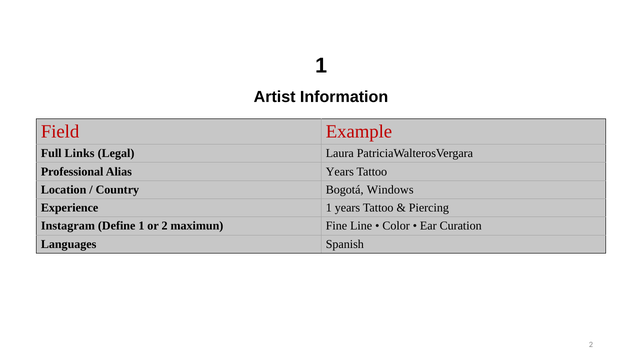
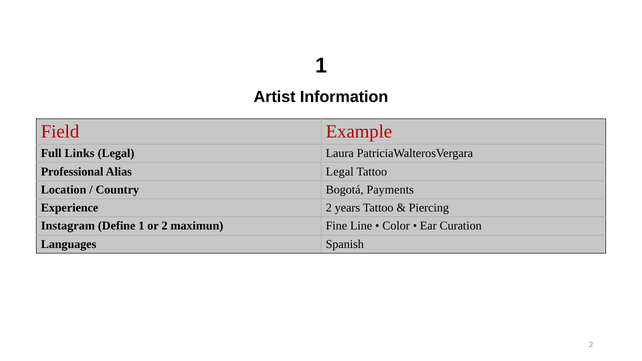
Alias Years: Years -> Legal
Windows: Windows -> Payments
Experience 1: 1 -> 2
